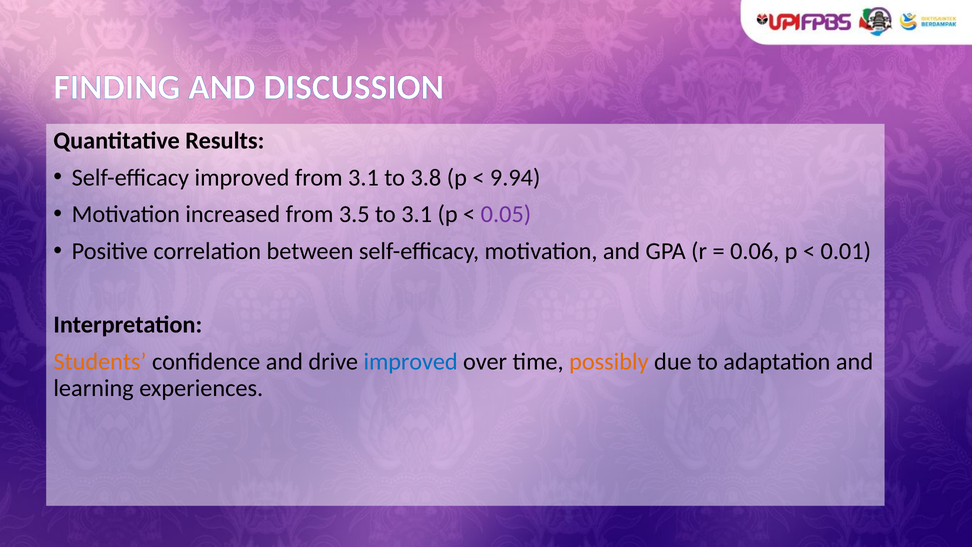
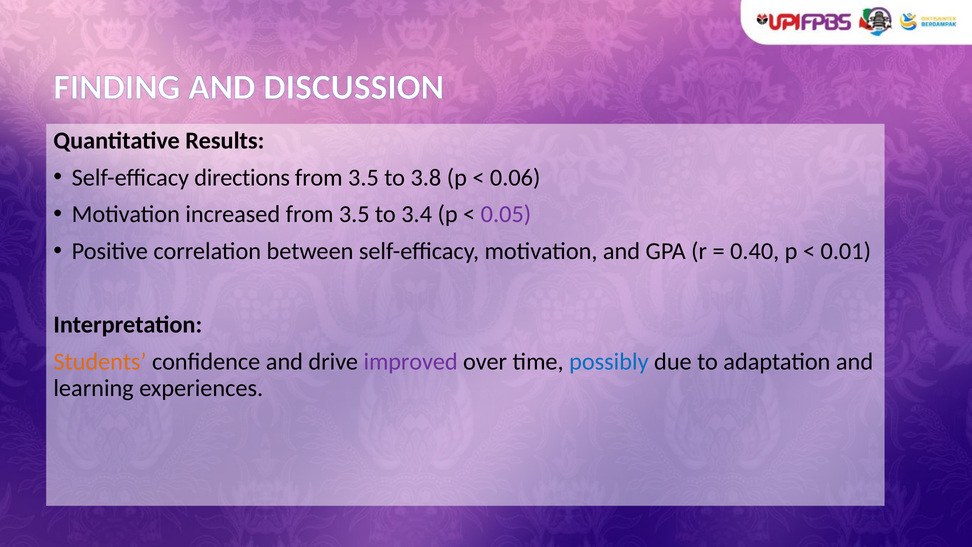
Self-efficacy improved: improved -> directions
3.1 at (363, 177): 3.1 -> 3.5
9.94: 9.94 -> 0.06
to 3.1: 3.1 -> 3.4
0.06: 0.06 -> 0.40
improved at (411, 362) colour: blue -> purple
possibly colour: orange -> blue
